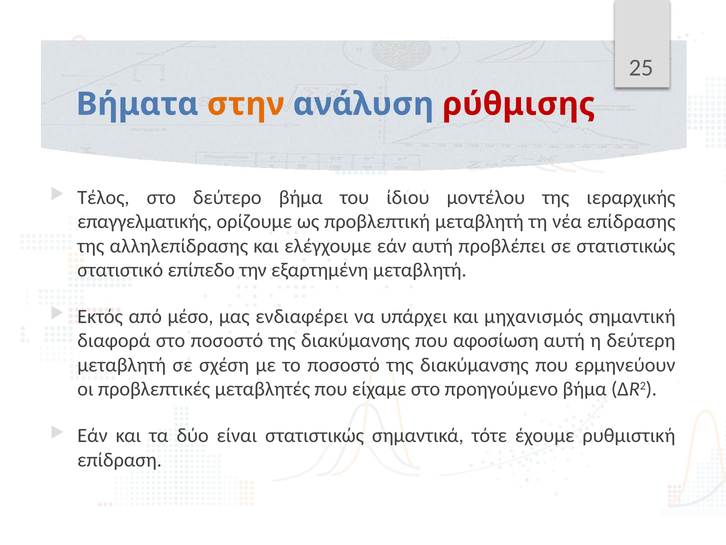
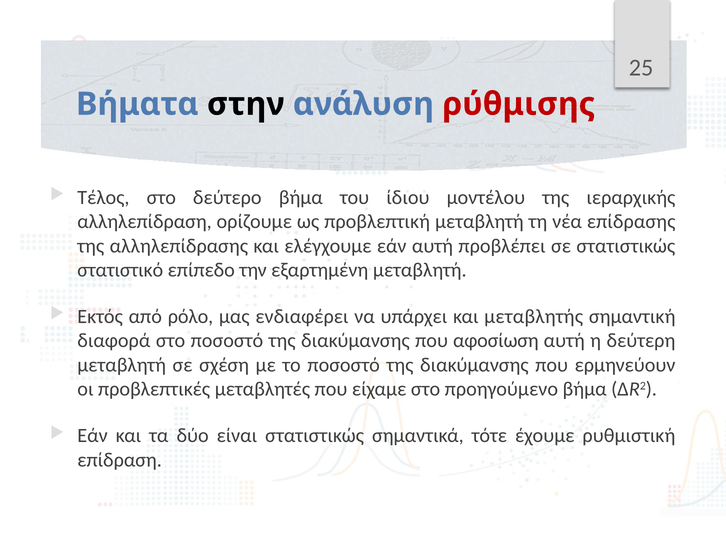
στην colour: orange -> black
επαγγελματικής: επαγγελματικής -> αλληλεπίδραση
μέσο: μέσο -> ρόλο
μηχανισμός: μηχανισμός -> μεταβλητής
